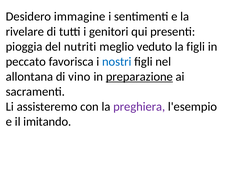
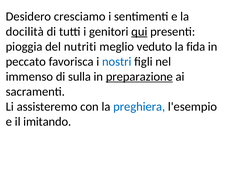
immagine: immagine -> cresciamo
rivelare: rivelare -> docilità
qui underline: none -> present
la figli: figli -> fida
allontana: allontana -> immenso
vino: vino -> sulla
preghiera colour: purple -> blue
